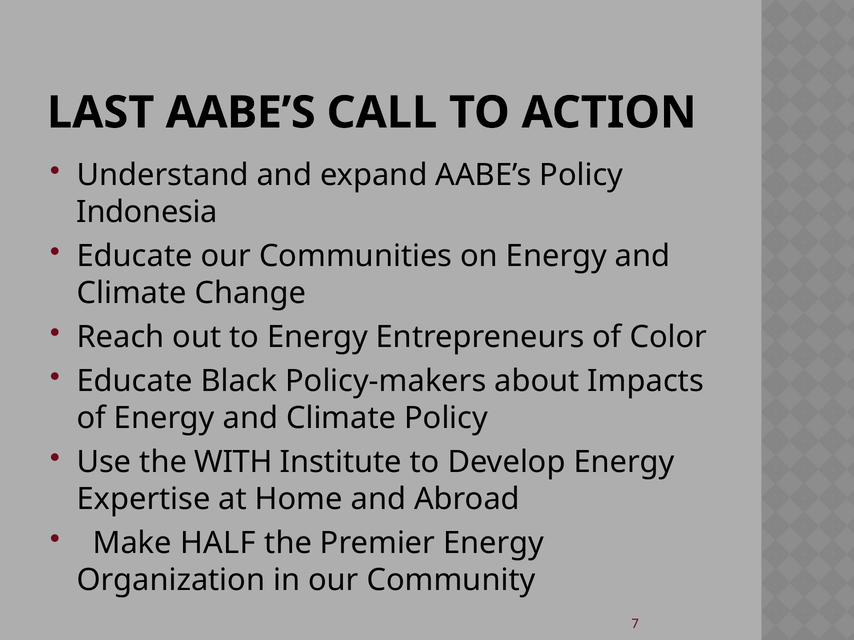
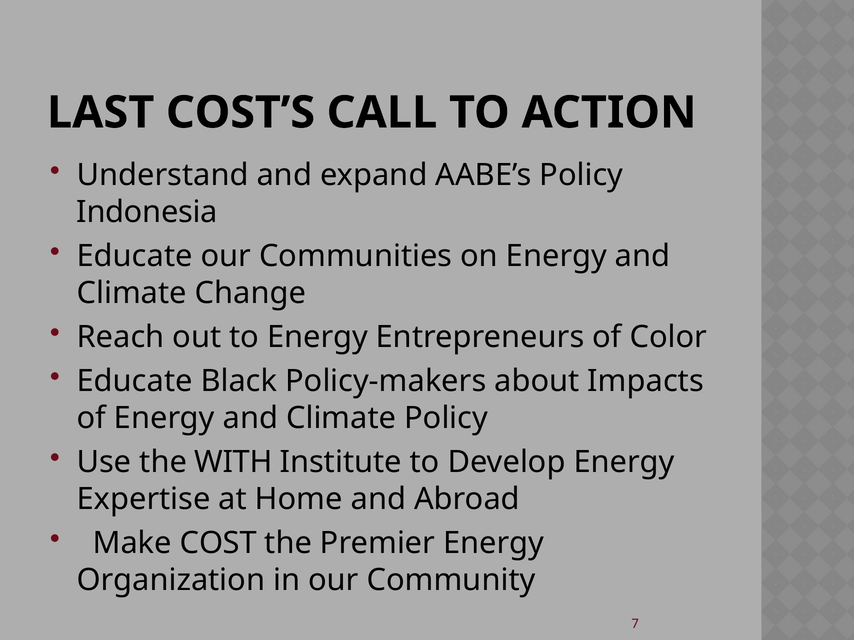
LAST AABE’S: AABE’S -> COST’S
HALF: HALF -> COST
